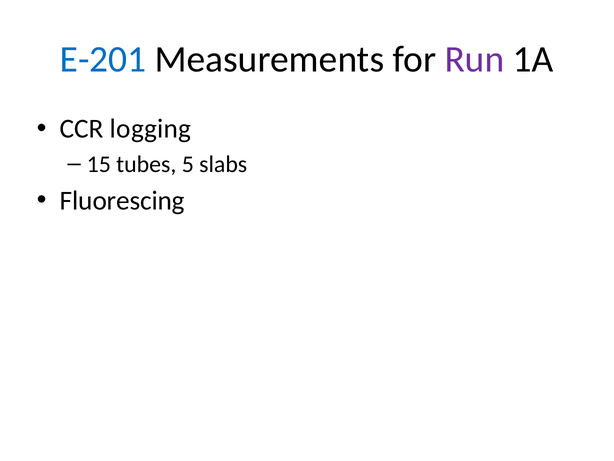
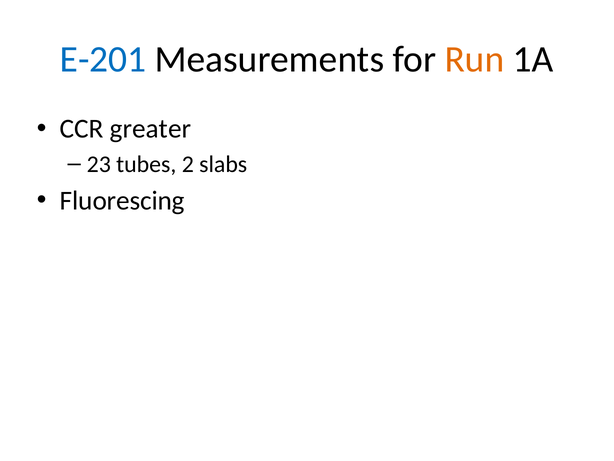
Run colour: purple -> orange
logging: logging -> greater
15: 15 -> 23
5: 5 -> 2
